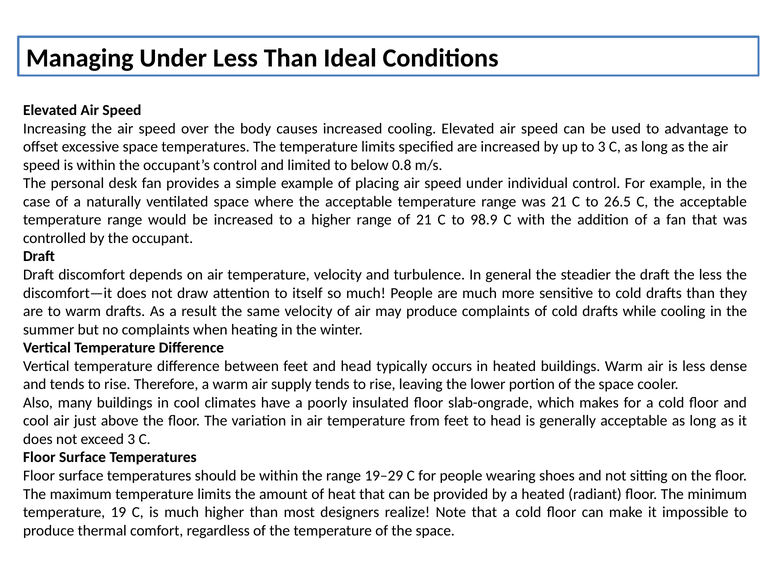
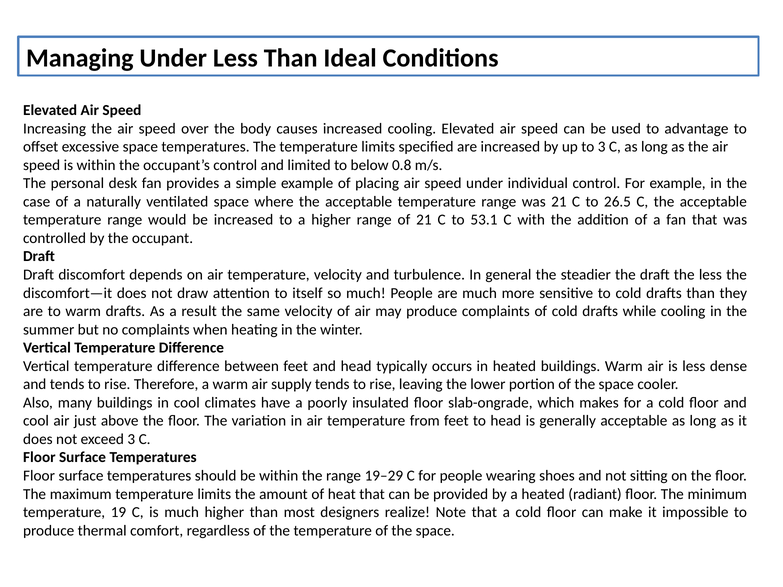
98.9: 98.9 -> 53.1
